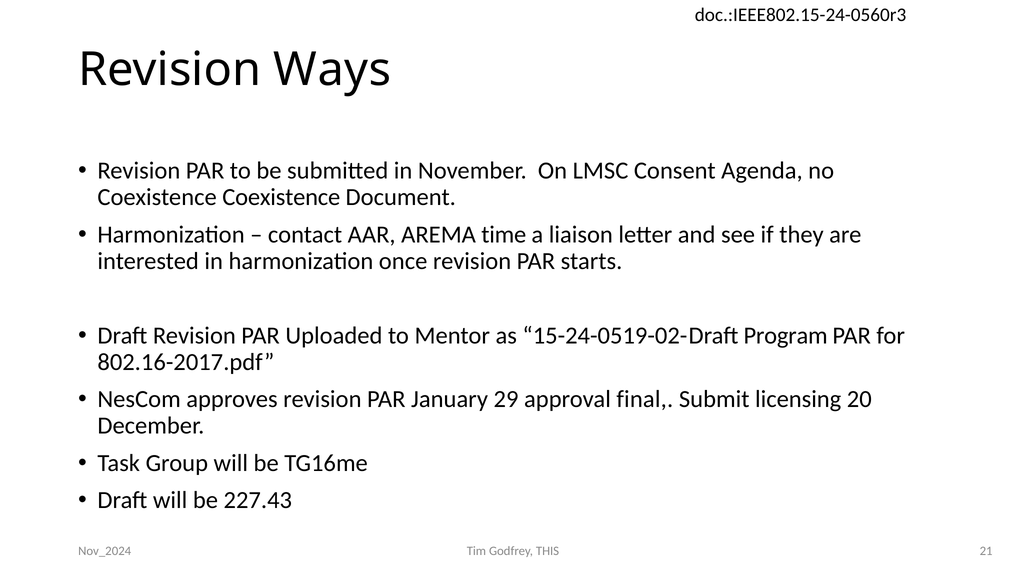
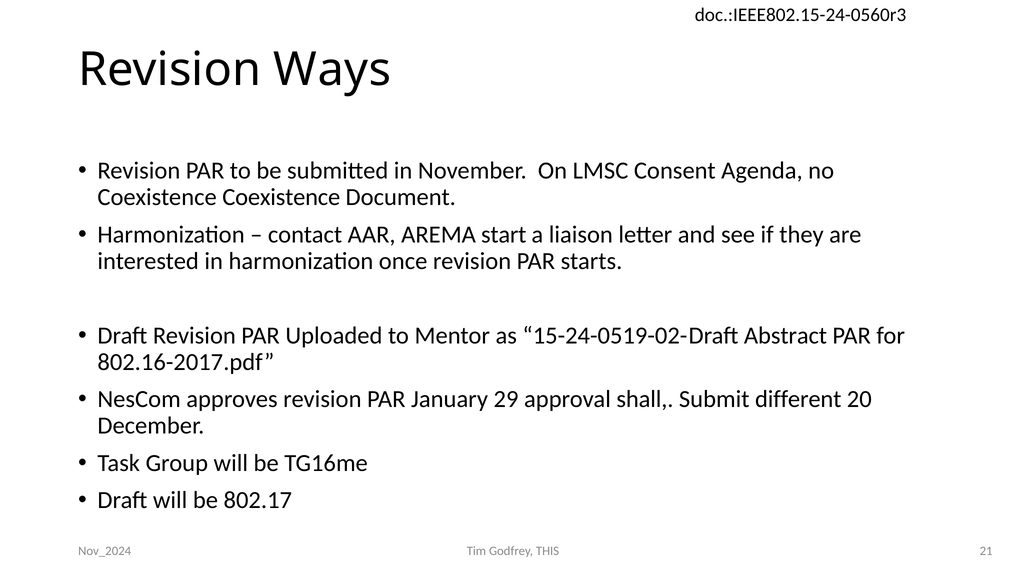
time: time -> start
Program: Program -> Abstract
final: final -> shall
licensing: licensing -> different
227.43: 227.43 -> 802.17
